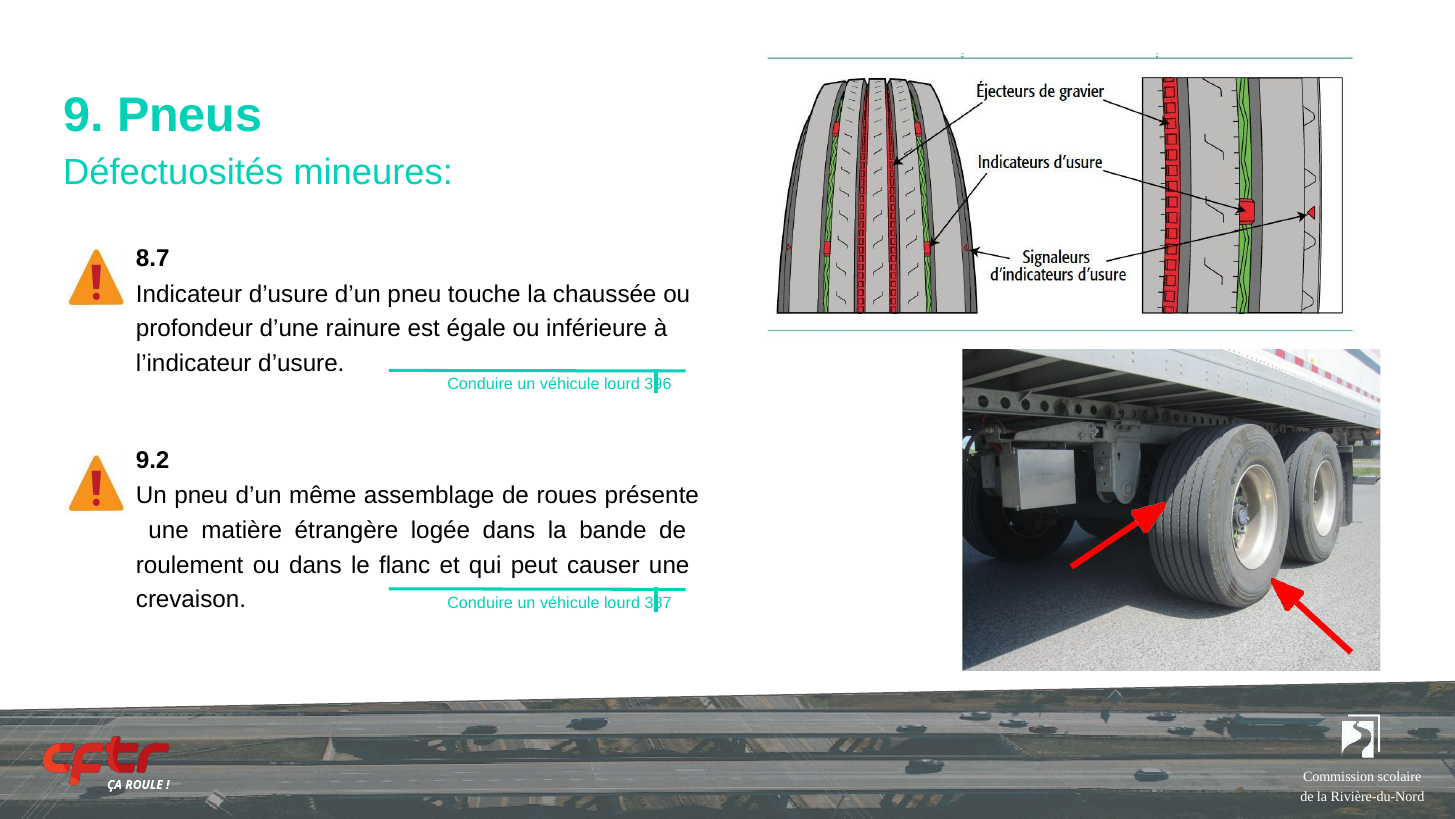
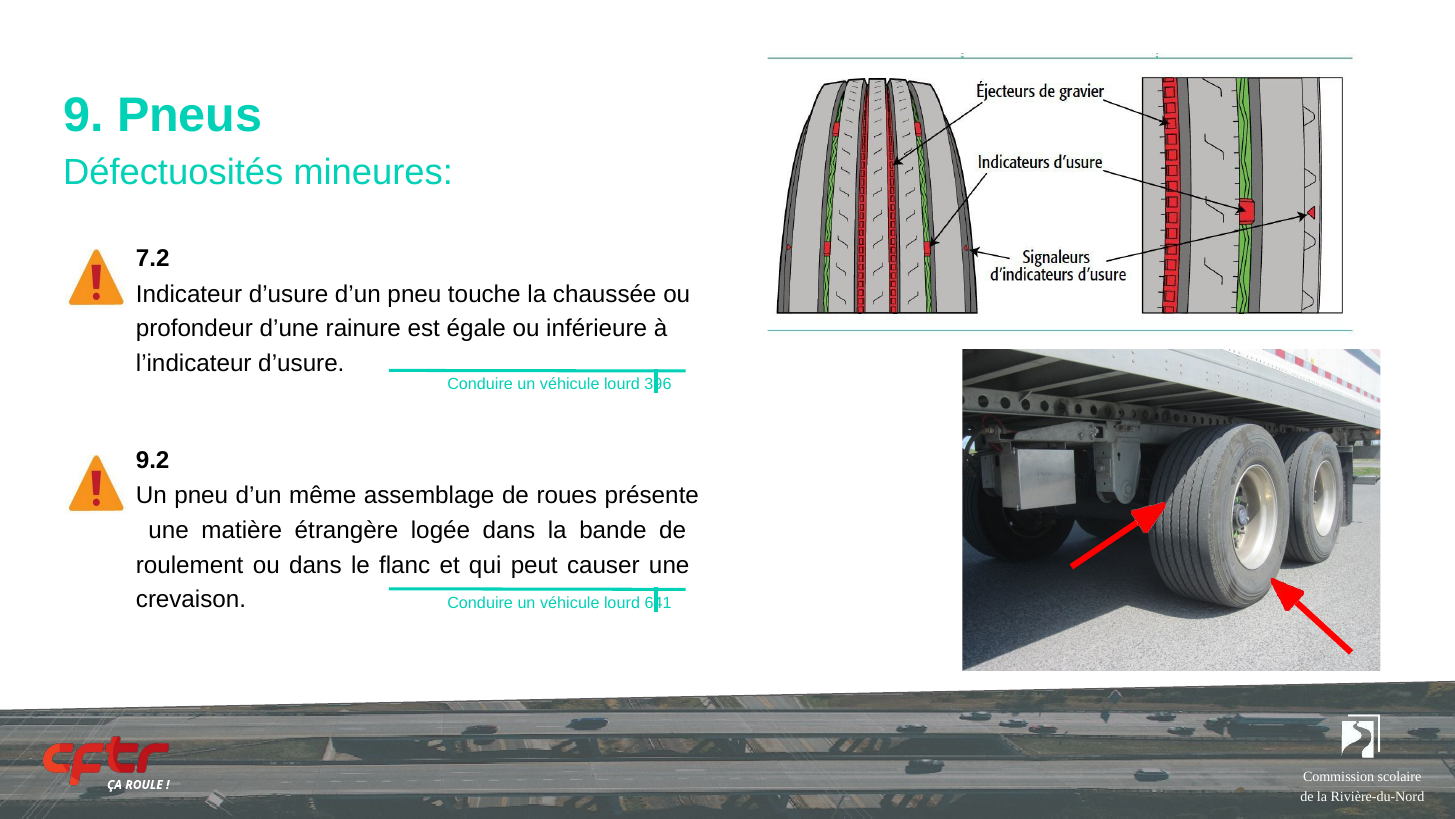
8.7: 8.7 -> 7.2
387: 387 -> 641
